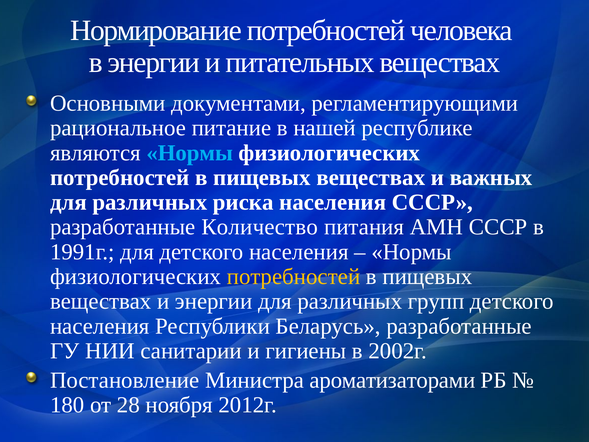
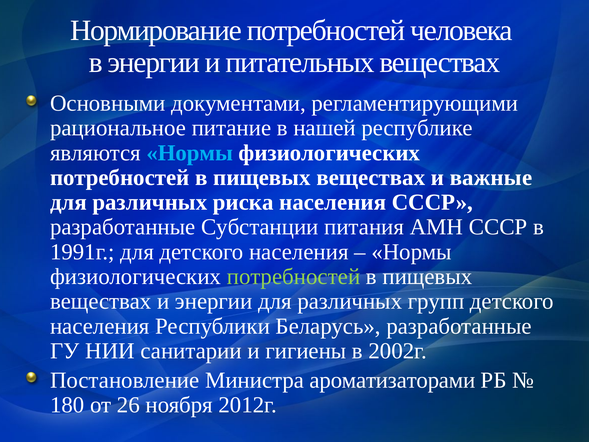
важных: важных -> важные
Количество: Количество -> Субстанции
потребностей at (294, 276) colour: yellow -> light green
28: 28 -> 26
